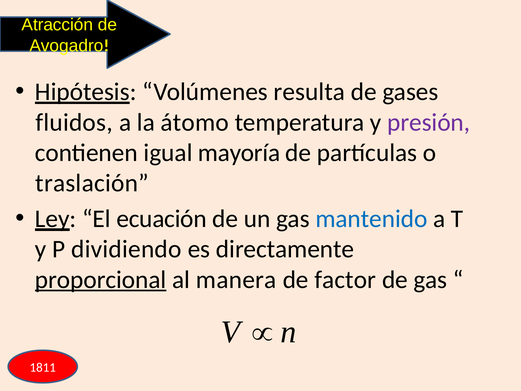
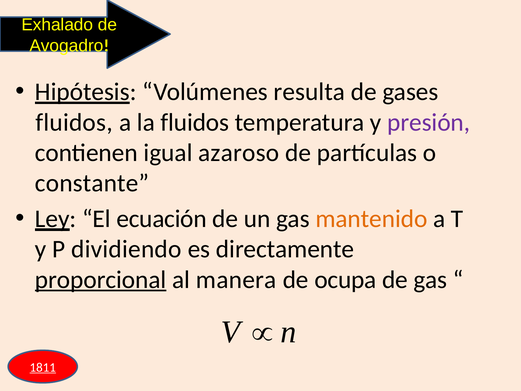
Atracción: Atracción -> Exhalado
la átomo: átomo -> fluidos
mayoría: mayoría -> azaroso
traslación: traslación -> constante
mantenido colour: blue -> orange
factor: factor -> ocupa
1811 underline: none -> present
